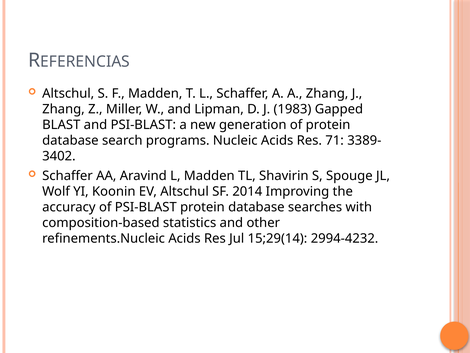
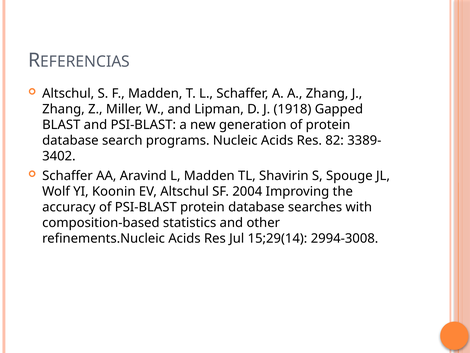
1983: 1983 -> 1918
71: 71 -> 82
2014: 2014 -> 2004
2994-4232: 2994-4232 -> 2994-3008
